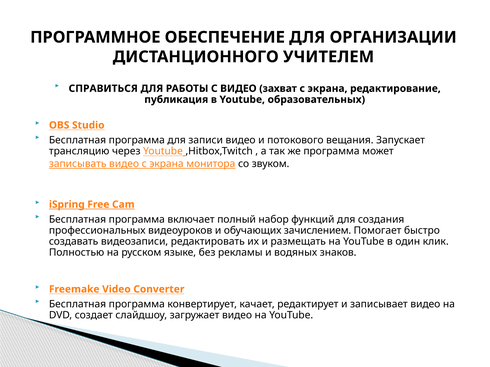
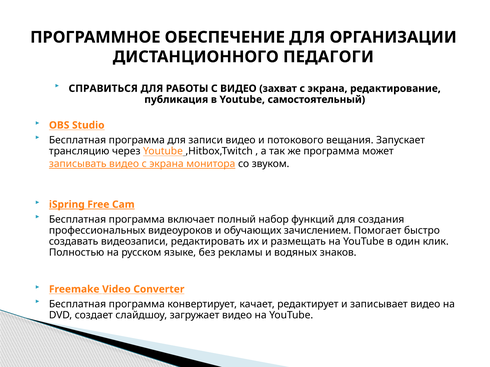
УЧИТЕЛЕМ: УЧИТЕЛЕМ -> ПЕДАГОГИ
образовательных: образовательных -> самостоятельный
